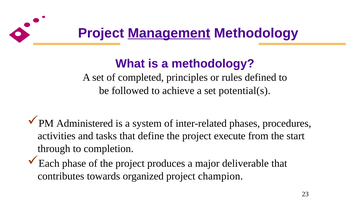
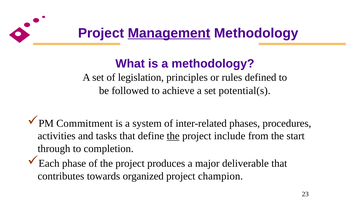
completed: completed -> legislation
Administered: Administered -> Commitment
the at (173, 136) underline: none -> present
execute: execute -> include
